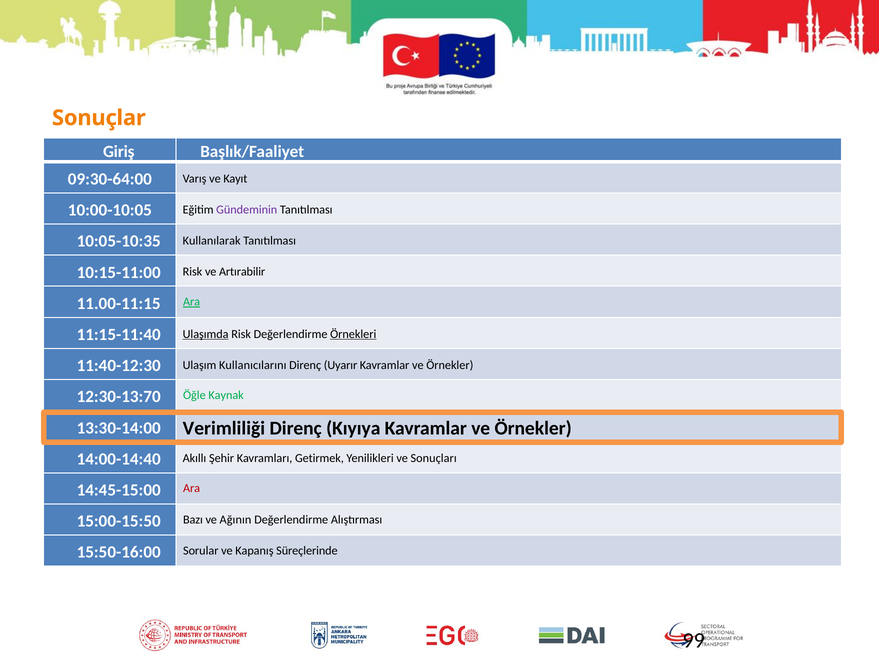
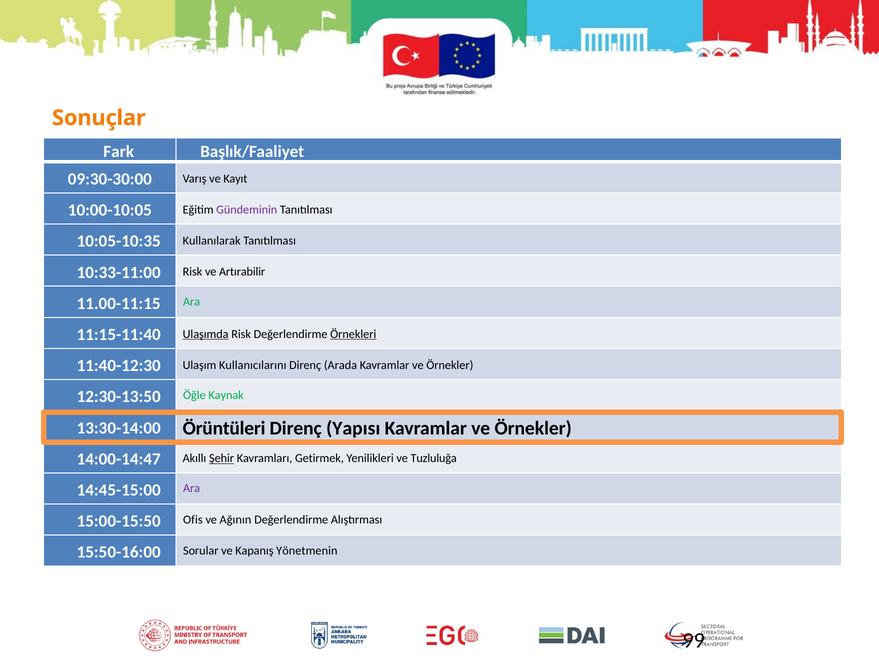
Giriş: Giriş -> Fark
09:30-64:00: 09:30-64:00 -> 09:30-30:00
10:15-11:00: 10:15-11:00 -> 10:33-11:00
Ara at (192, 302) underline: present -> none
Uyarır: Uyarır -> Arada
12:30-13:70: 12:30-13:70 -> 12:30-13:50
Verimliliği: Verimliliği -> Örüntüleri
Kıyıya: Kıyıya -> Yapısı
14:00-14:40: 14:00-14:40 -> 14:00-14:47
Şehir underline: none -> present
Sonuçları: Sonuçları -> Tuzluluğa
Ara at (192, 489) colour: red -> purple
Bazı: Bazı -> Ofis
Süreçlerinde: Süreçlerinde -> Yönetmenin
